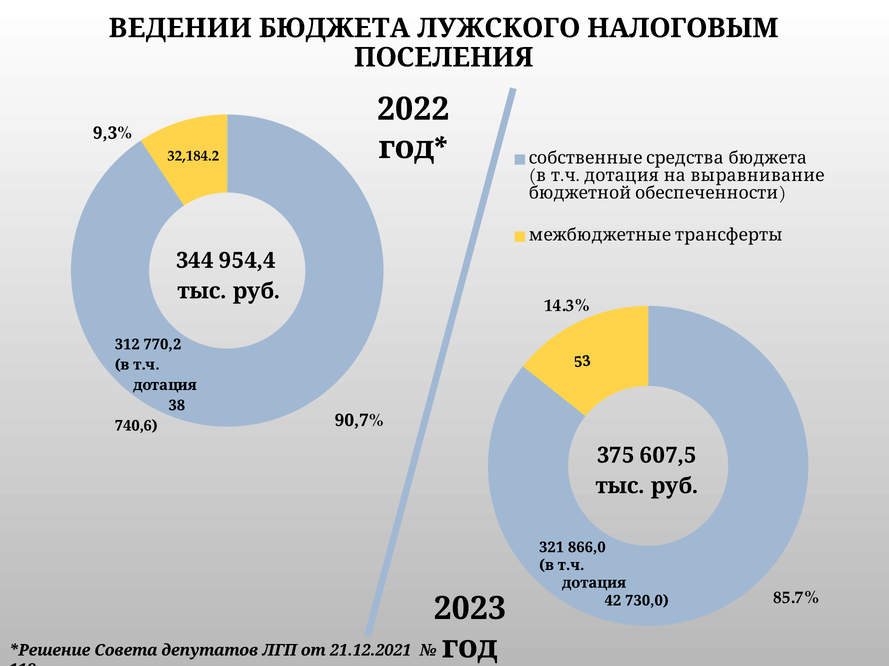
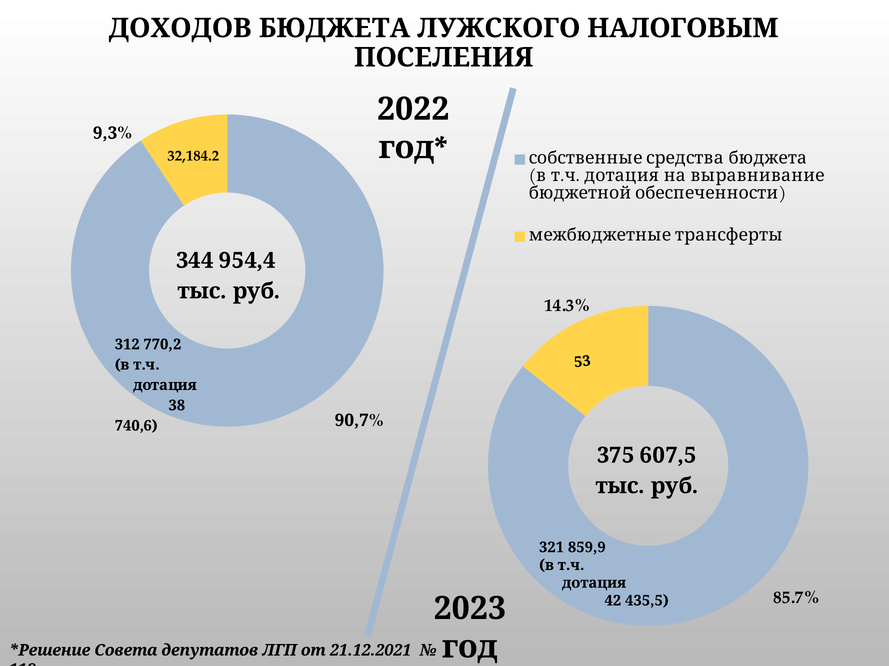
ВЕДЕНИИ: ВЕДЕНИИ -> ДОХОДОВ
866,0: 866,0 -> 859,9
730,0: 730,0 -> 435,5
